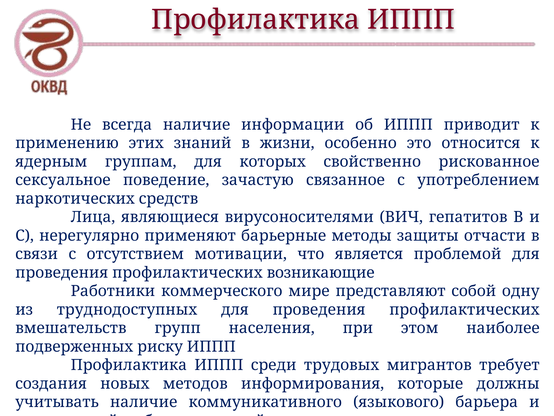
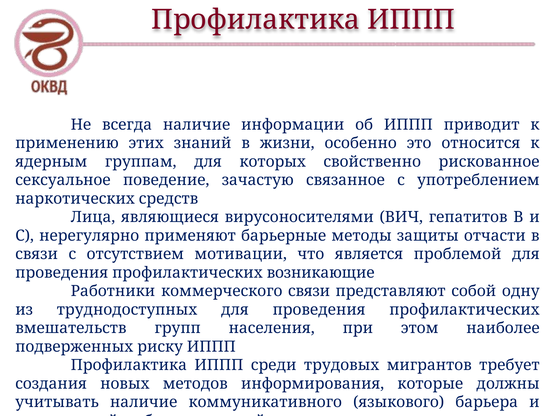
коммерческого мире: мире -> связи
